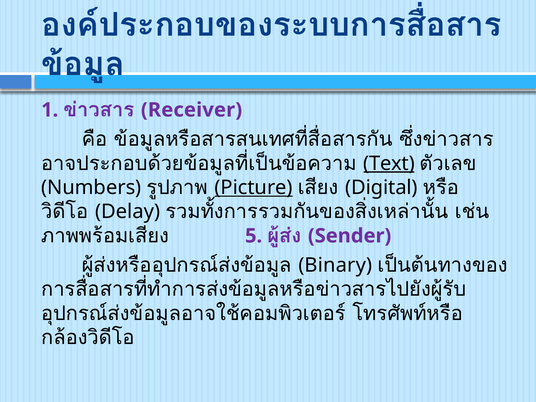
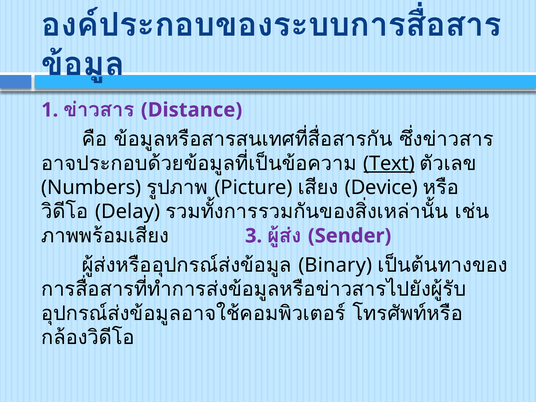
Receiver: Receiver -> Distance
Picture underline: present -> none
Digital: Digital -> Device
5: 5 -> 3
